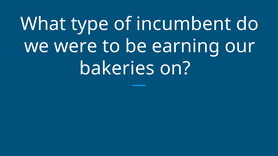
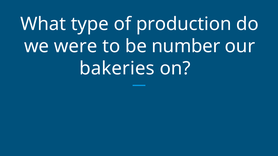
incumbent: incumbent -> production
earning: earning -> number
